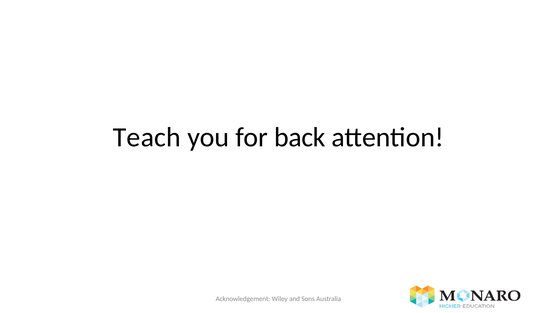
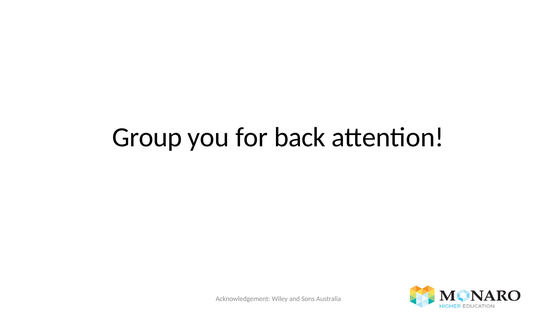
Teach: Teach -> Group
